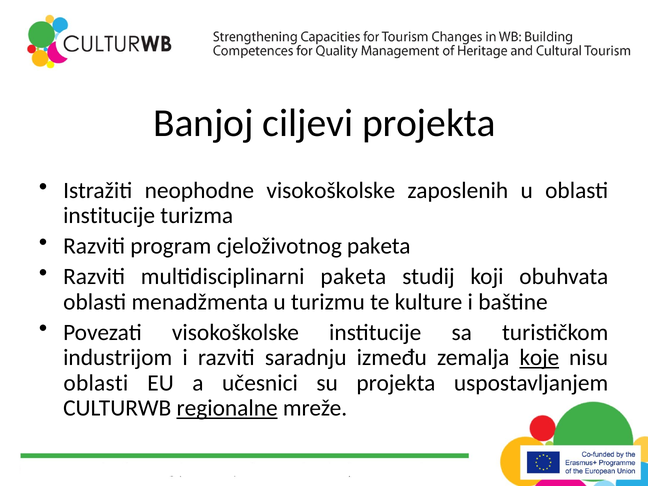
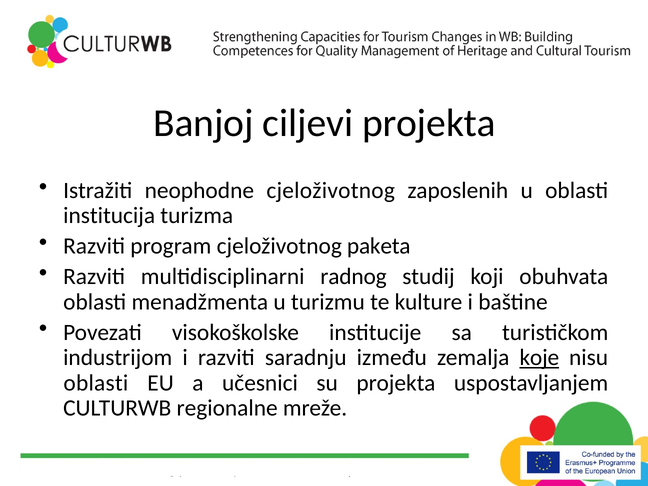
neophodne visokoškolske: visokoškolske -> cjeloživotnog
institucije at (109, 216): institucije -> institucija
multidisciplinarni paketa: paketa -> radnog
regionalne underline: present -> none
